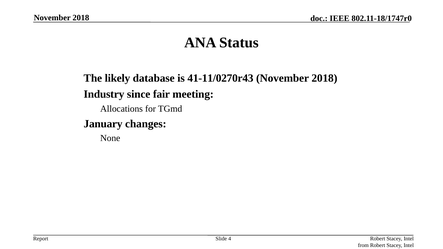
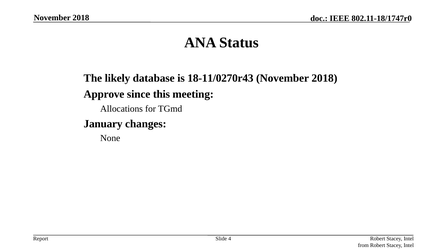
41-11/0270r43: 41-11/0270r43 -> 18-11/0270r43
Industry: Industry -> Approve
fair: fair -> this
